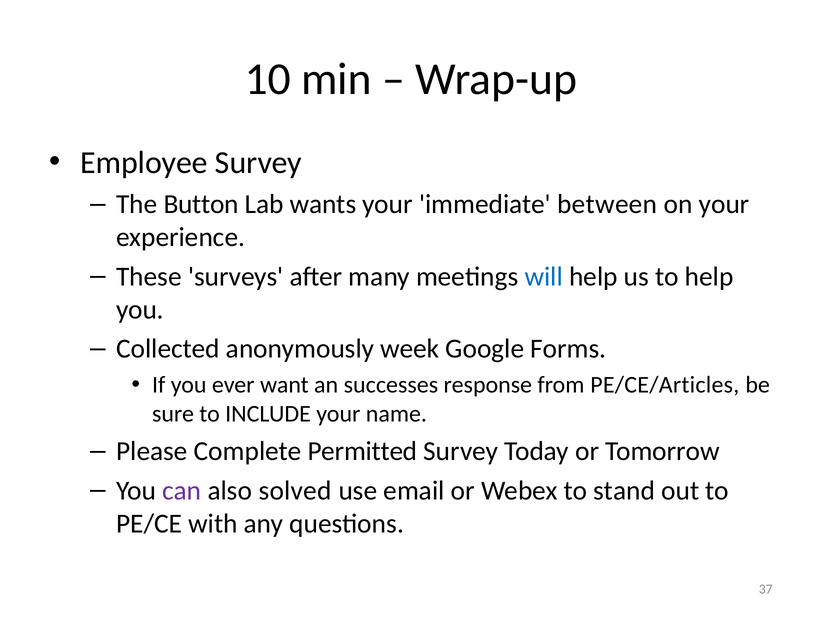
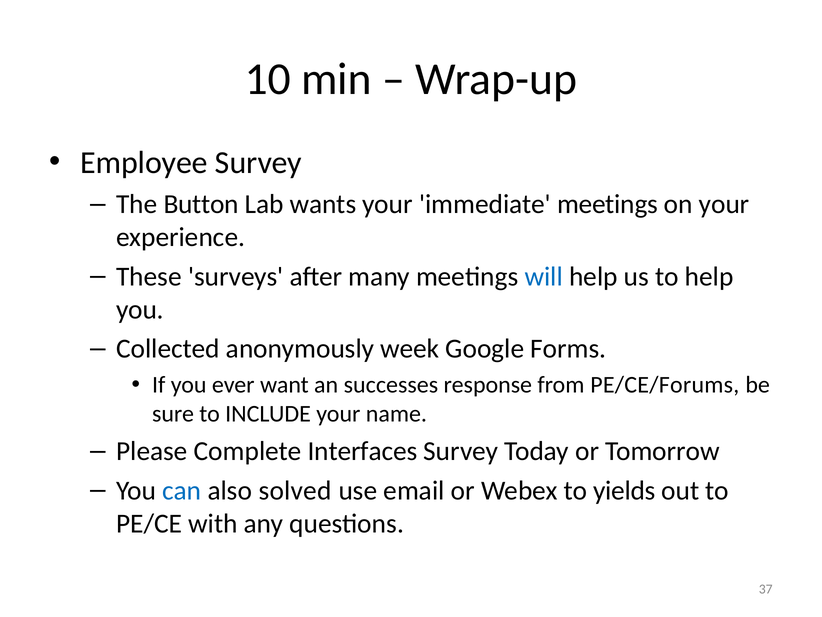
immediate between: between -> meetings
PE/CE/Articles: PE/CE/Articles -> PE/CE/Forums
Permitted: Permitted -> Interfaces
can colour: purple -> blue
stand: stand -> yields
